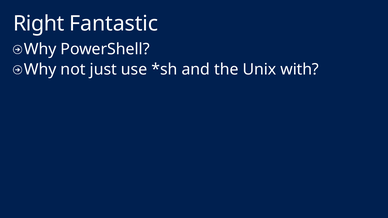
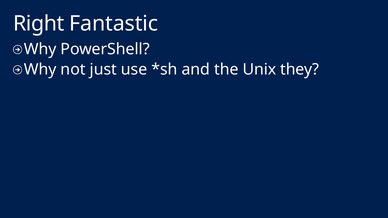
with: with -> they
